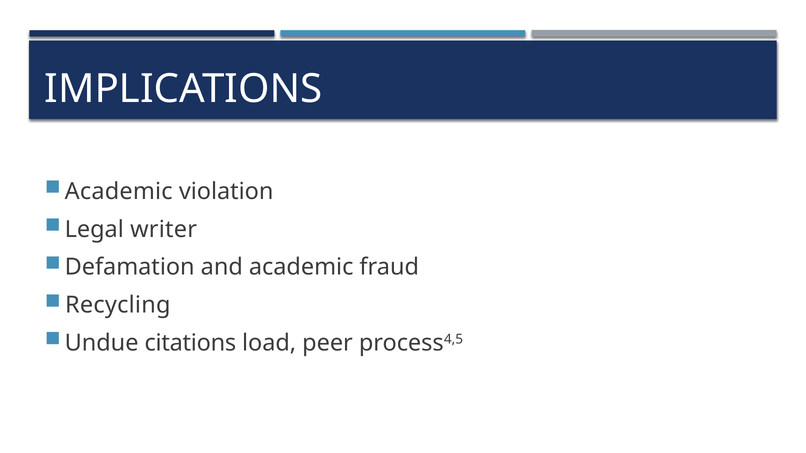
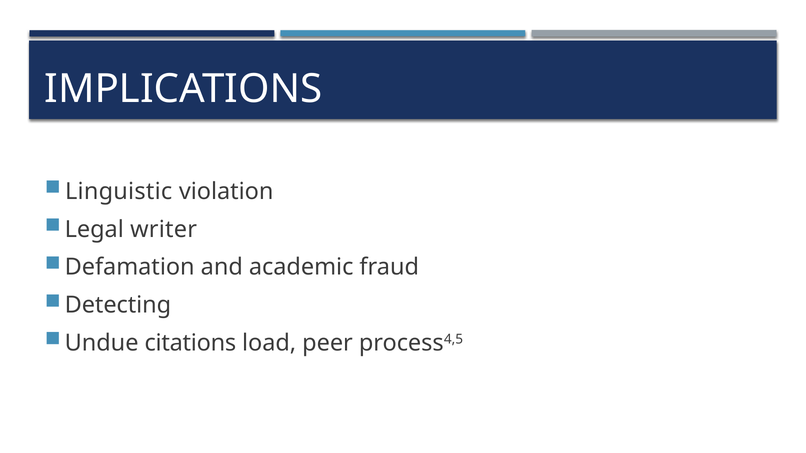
Academic at (119, 192): Academic -> Linguistic
Recycling: Recycling -> Detecting
